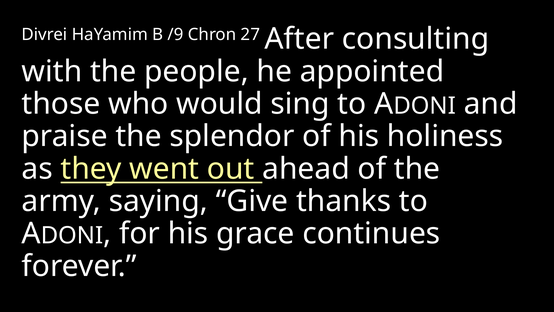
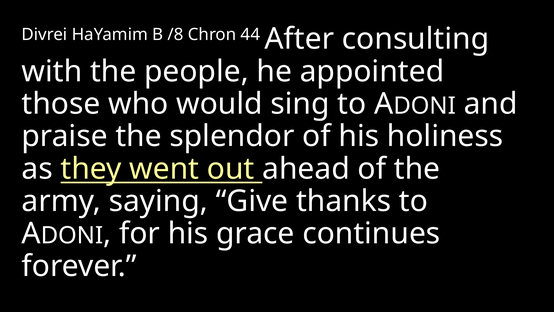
/9: /9 -> /8
27: 27 -> 44
